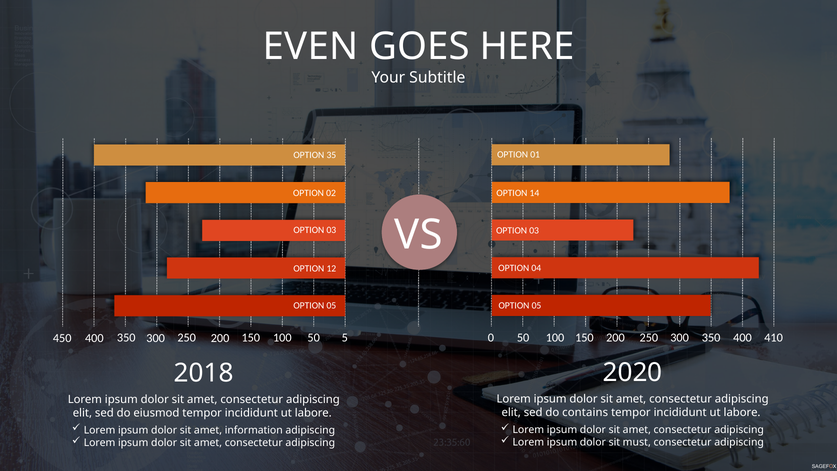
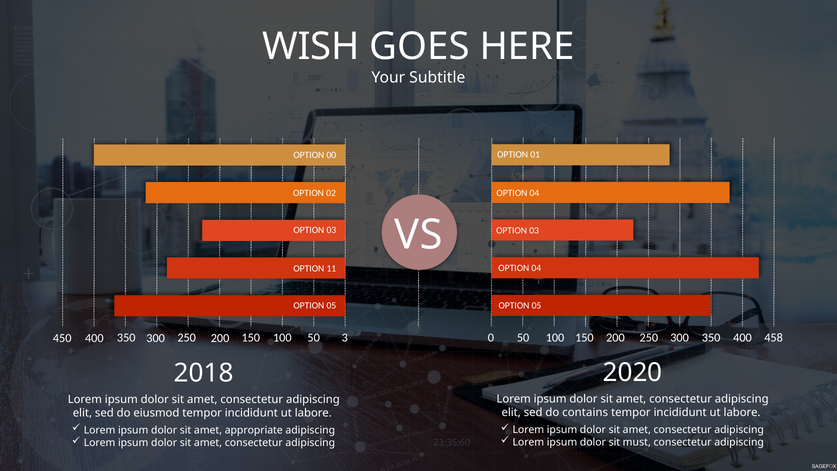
EVEN: EVEN -> WISH
35: 35 -> 00
14 at (534, 193): 14 -> 04
12: 12 -> 11
410: 410 -> 458
5: 5 -> 3
information: information -> appropriate
